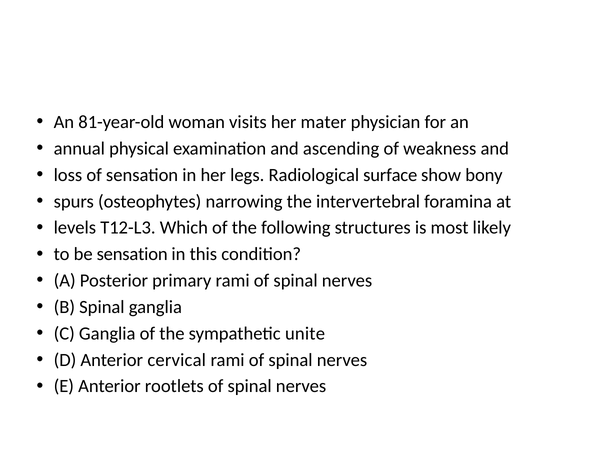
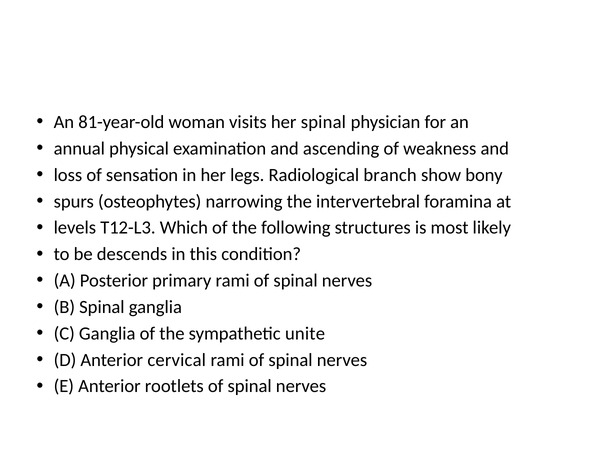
her mater: mater -> spinal
surface: surface -> branch
be sensation: sensation -> descends
